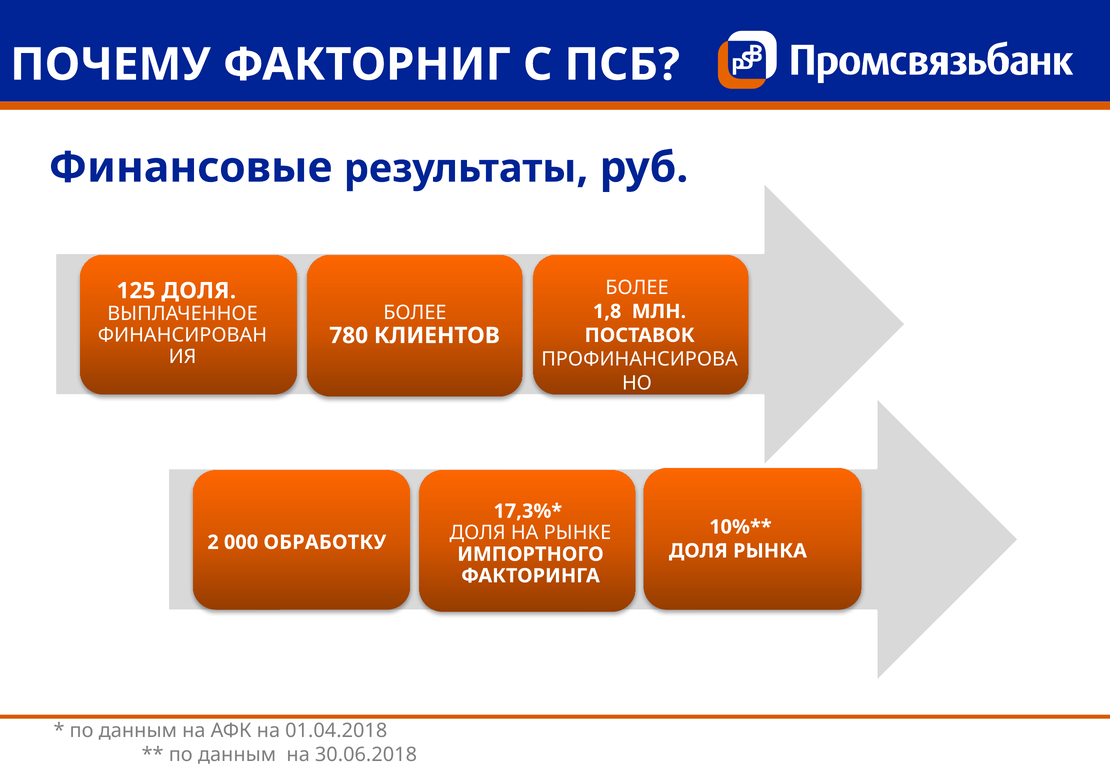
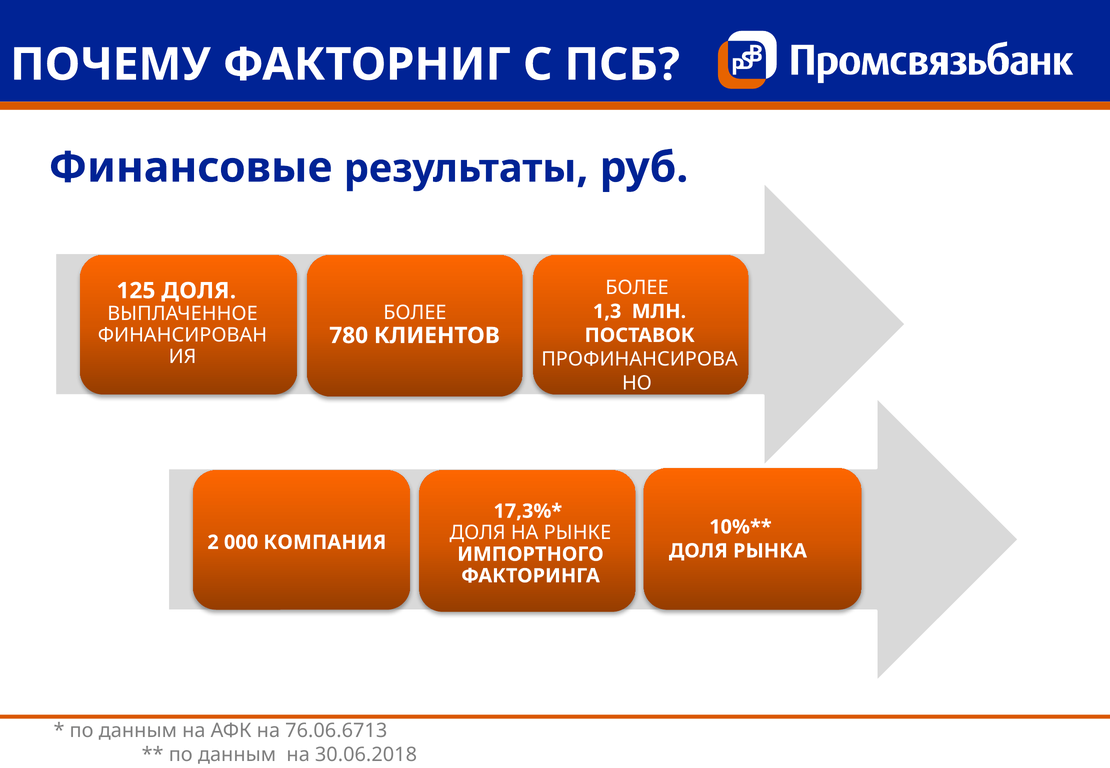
1,8: 1,8 -> 1,3
ОБРАБОТКУ: ОБРАБОТКУ -> КОМПАНИЯ
01.04.2018: 01.04.2018 -> 76.06.6713
